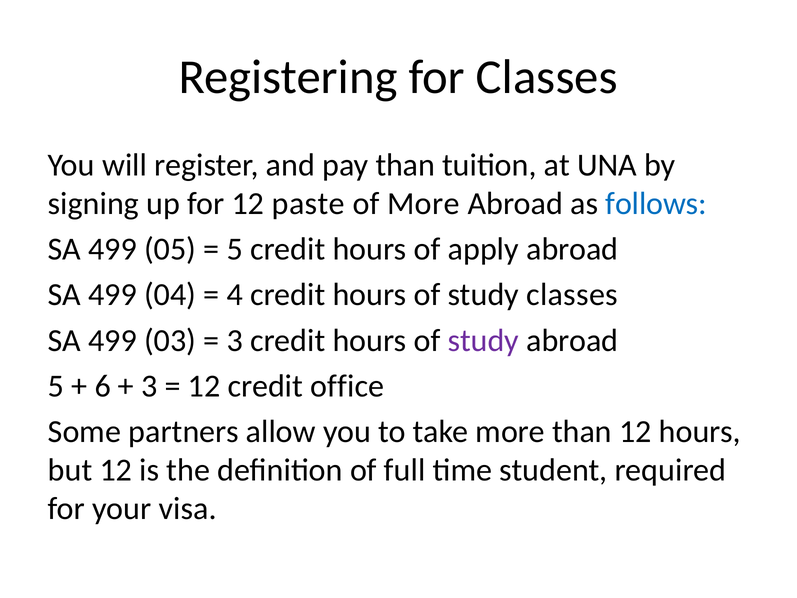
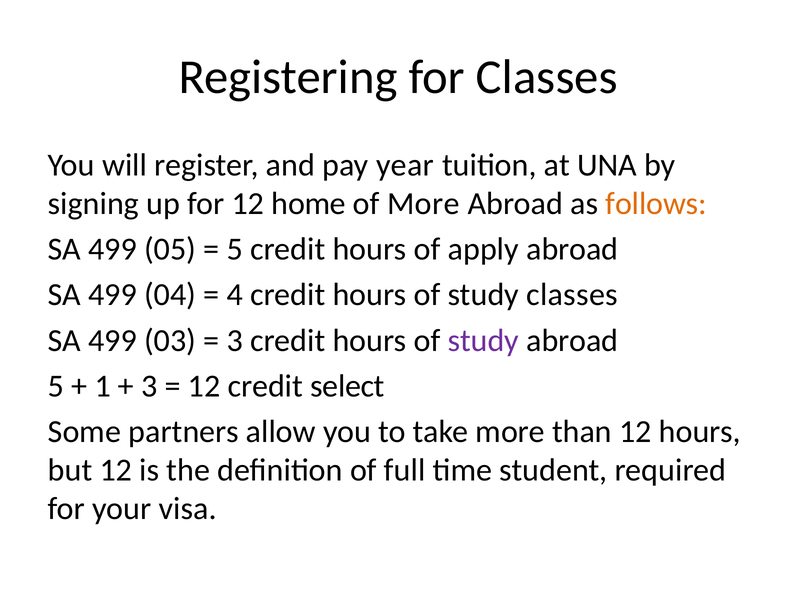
pay than: than -> year
paste: paste -> home
follows colour: blue -> orange
6: 6 -> 1
office: office -> select
